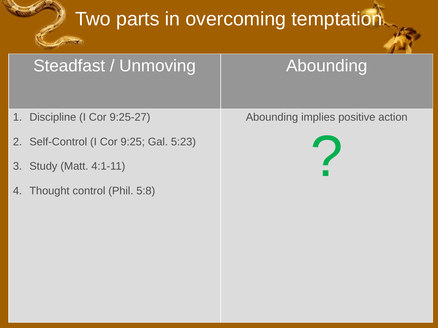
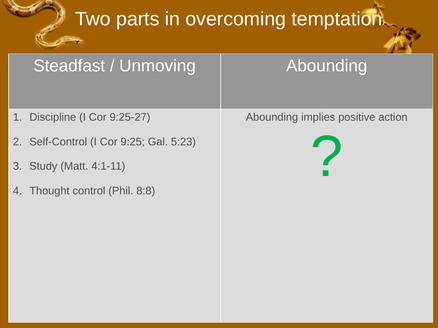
5:8: 5:8 -> 8:8
